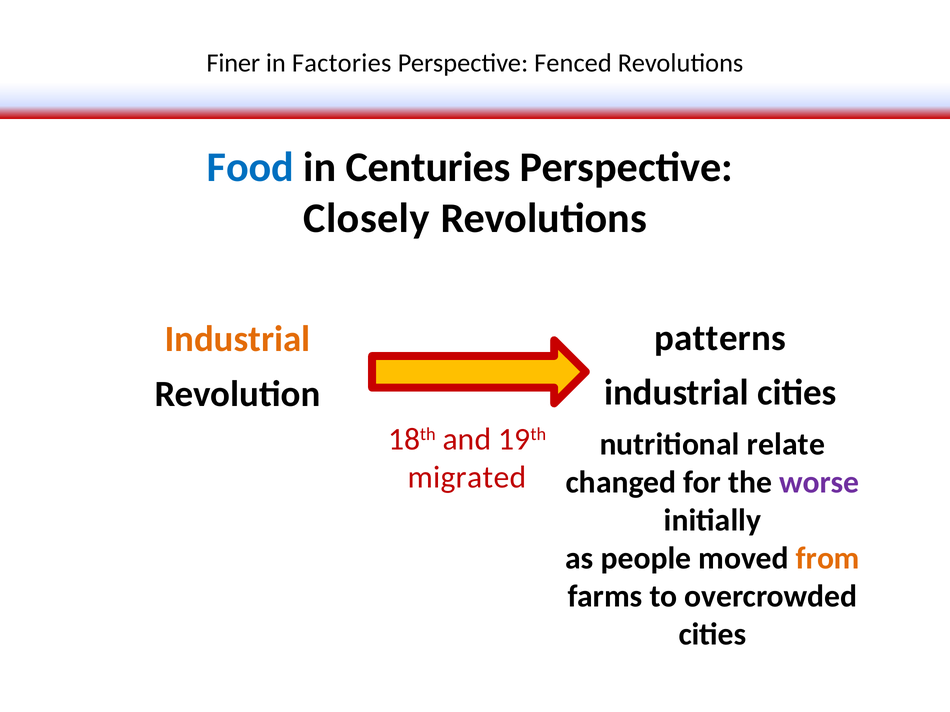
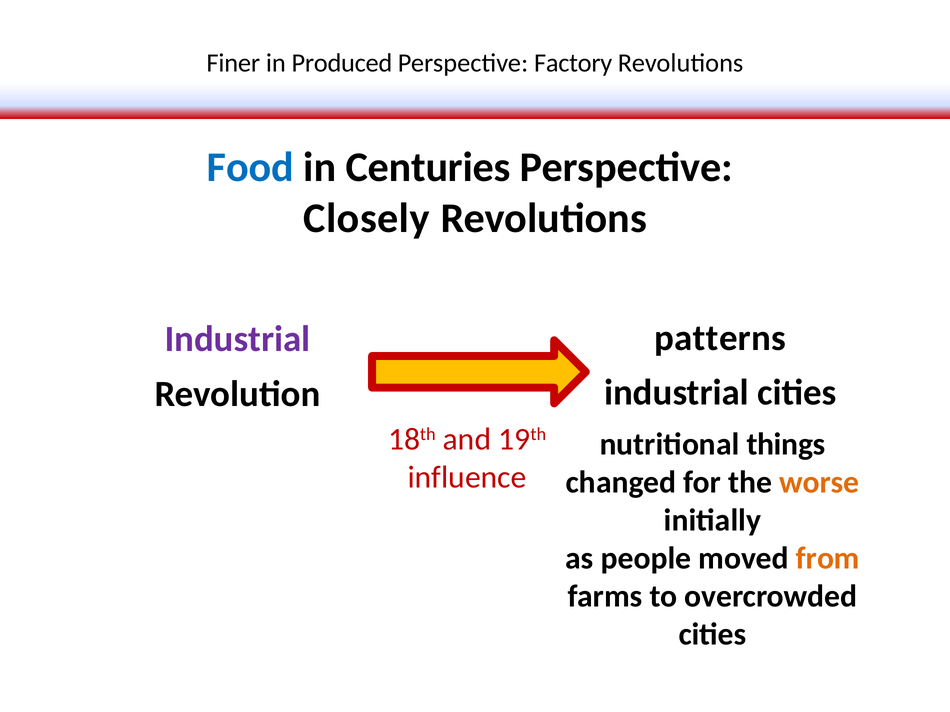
Factories: Factories -> Produced
Fenced: Fenced -> Factory
Industrial at (238, 339) colour: orange -> purple
relate: relate -> things
migrated: migrated -> influence
worse colour: purple -> orange
